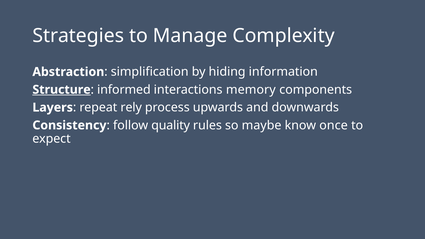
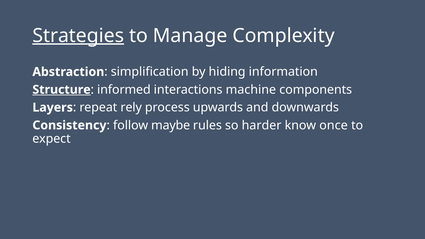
Strategies underline: none -> present
memory: memory -> machine
quality: quality -> maybe
maybe: maybe -> harder
